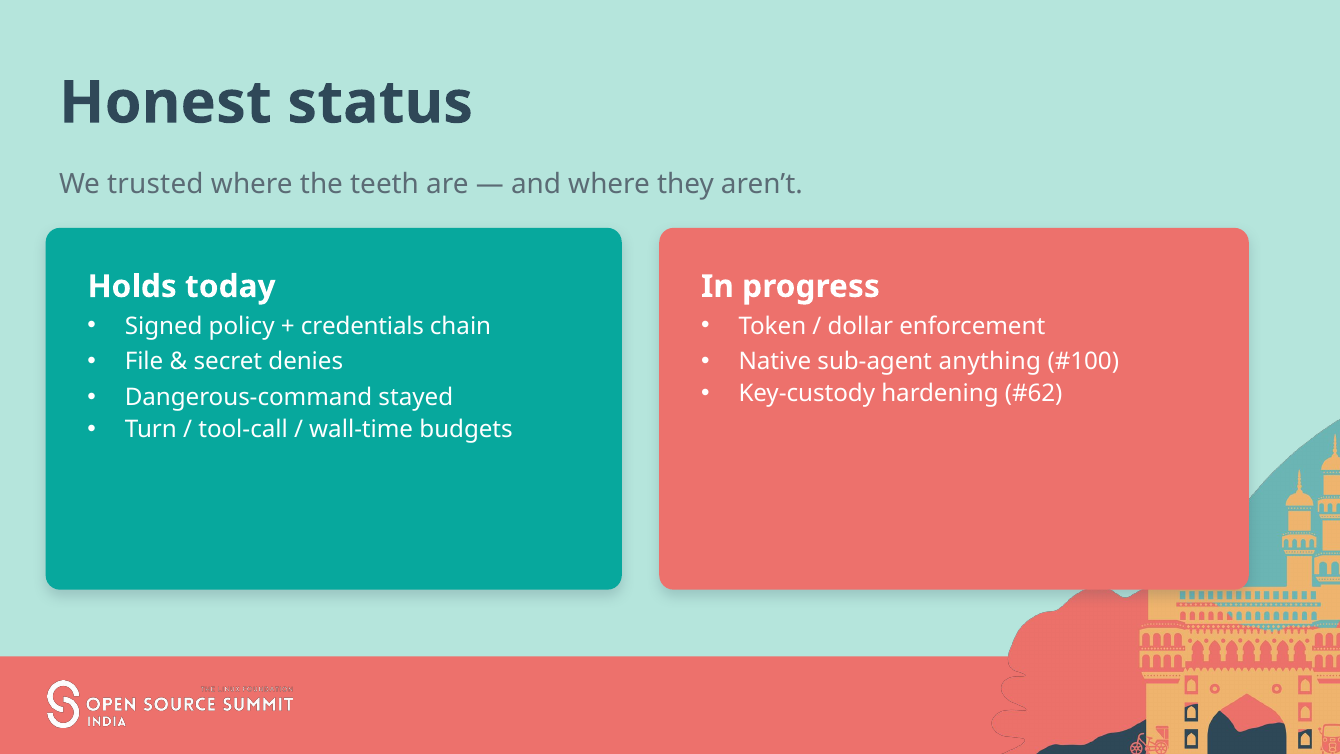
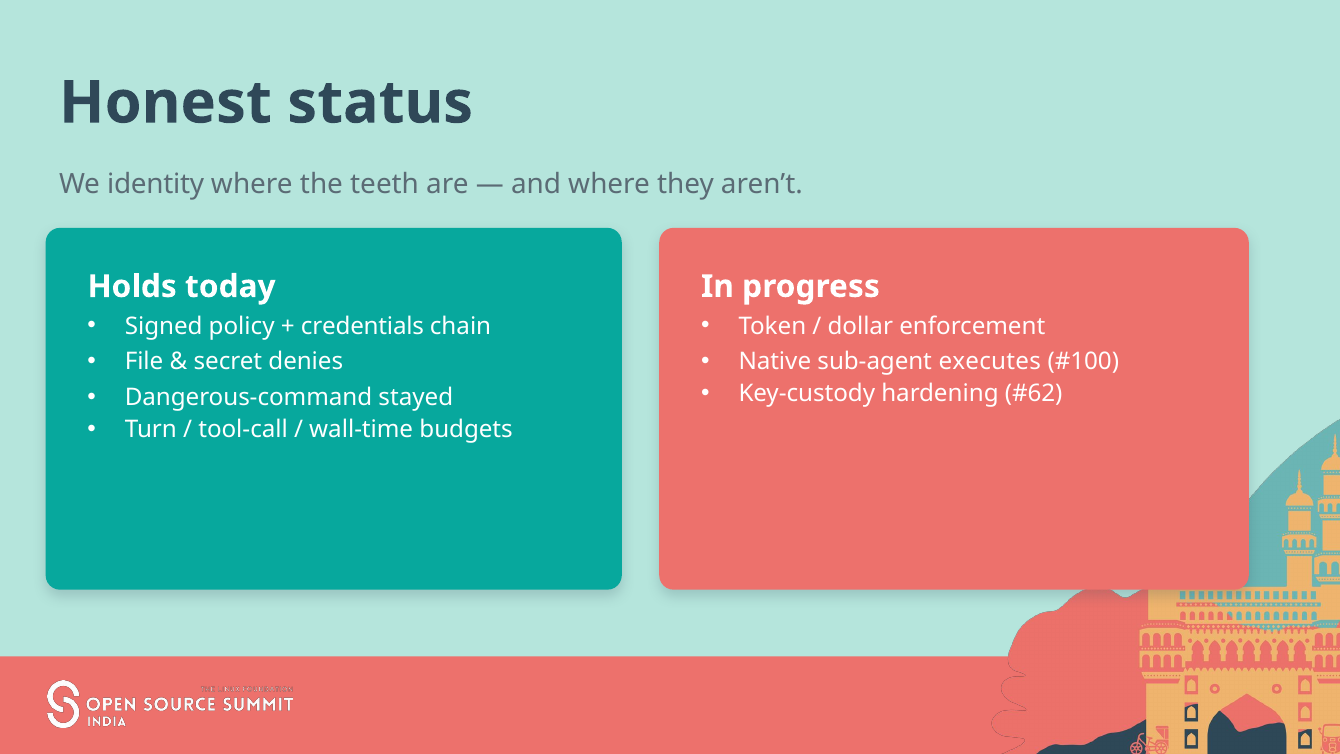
trusted: trusted -> identity
anything: anything -> executes
